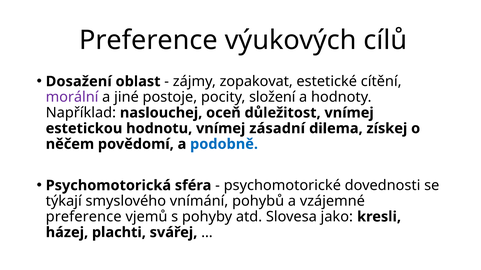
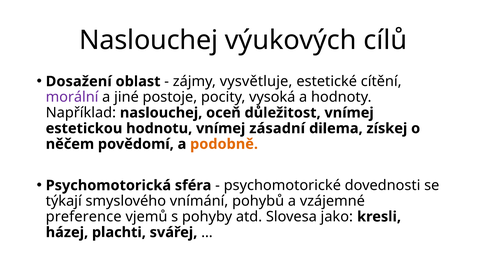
Preference at (148, 40): Preference -> Naslouchej
zopakovat: zopakovat -> vysvětluje
složení: složení -> vysoká
podobně colour: blue -> orange
